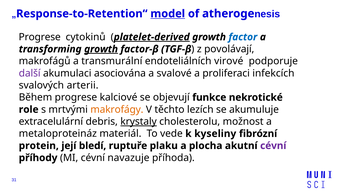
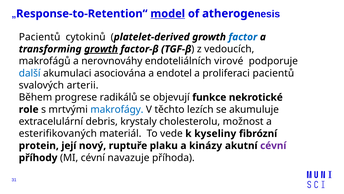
Progrese at (40, 37): Progrese -> Pacientů
platelet-derived underline: present -> none
povolávají: povolávají -> vedoucích
transmurální: transmurální -> nerovnováhy
další colour: purple -> blue
svalové: svalové -> endotel
proliferaci infekcích: infekcích -> pacientů
kalciové: kalciové -> radikálů
makrofágy colour: orange -> blue
krystaly underline: present -> none
metaloproteináz: metaloproteináz -> esterifikovaných
bledí: bledí -> nový
plocha: plocha -> kinázy
